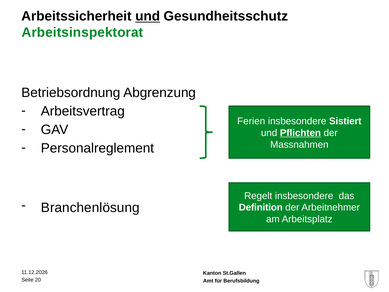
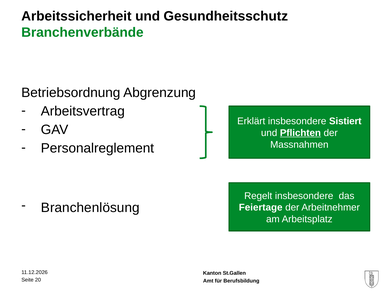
und at (148, 16) underline: present -> none
Arbeitsinspektorat: Arbeitsinspektorat -> Branchenverbände
Ferien: Ferien -> Erklärt
Definition: Definition -> Feiertage
